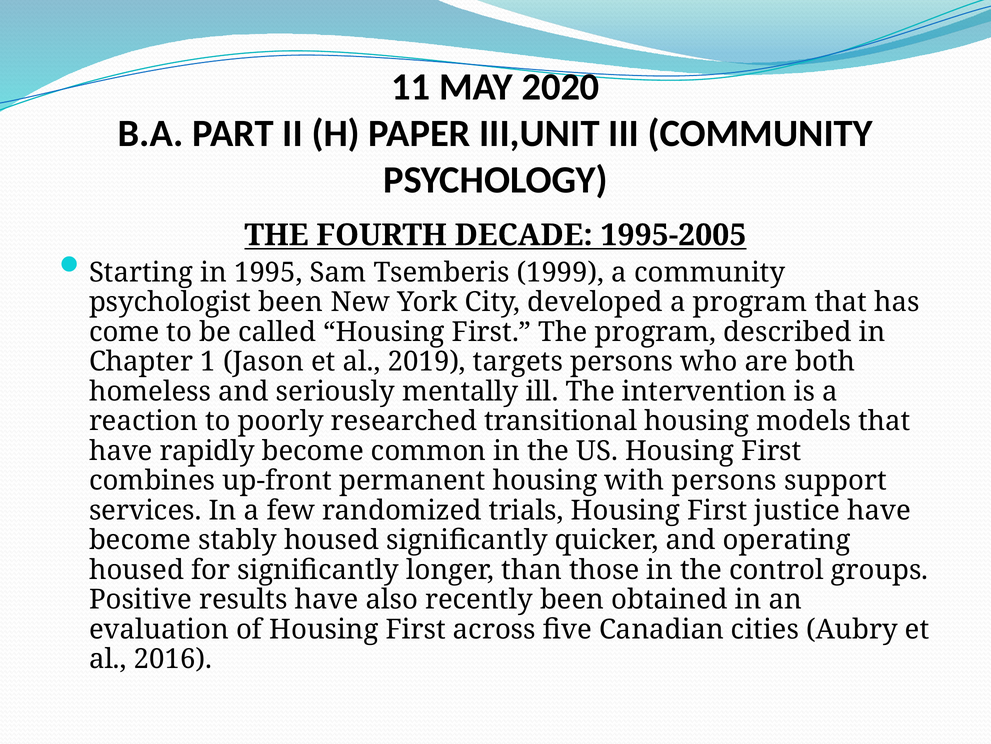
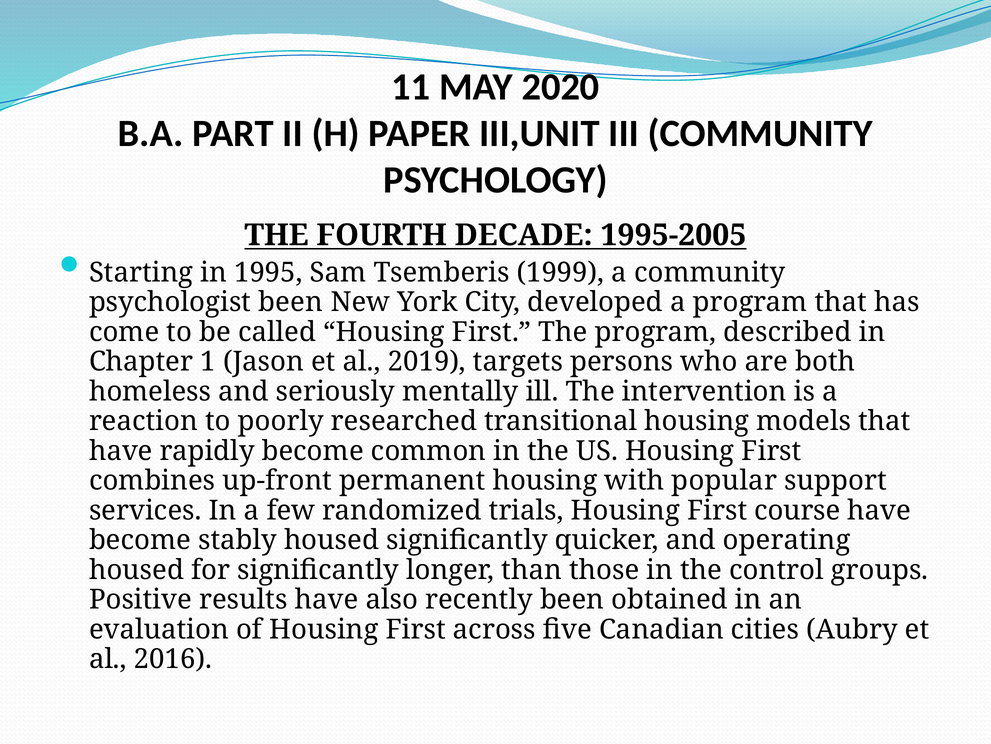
with persons: persons -> popular
justice: justice -> course
